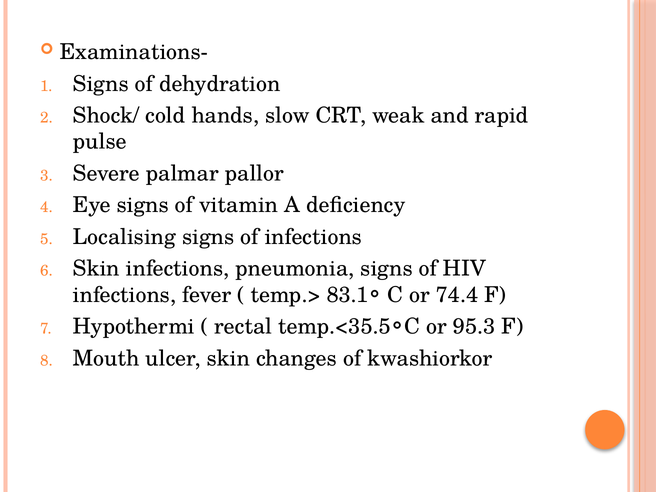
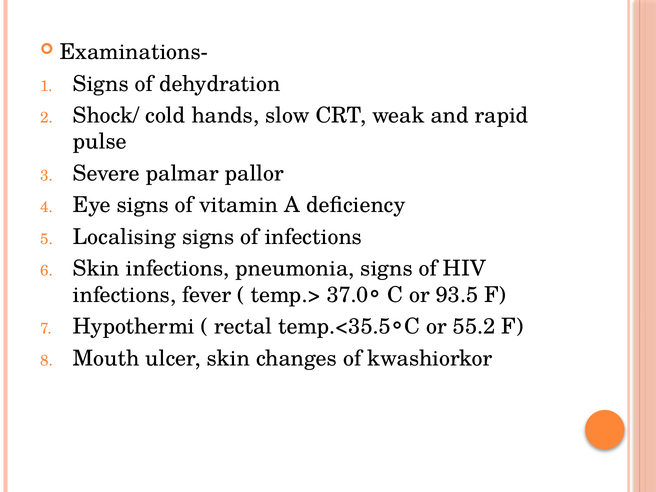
83.1◦: 83.1◦ -> 37.0◦
74.4: 74.4 -> 93.5
95.3: 95.3 -> 55.2
